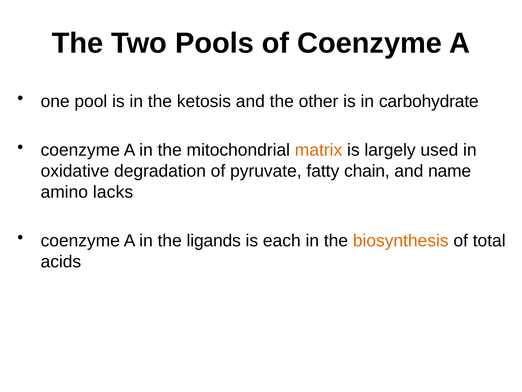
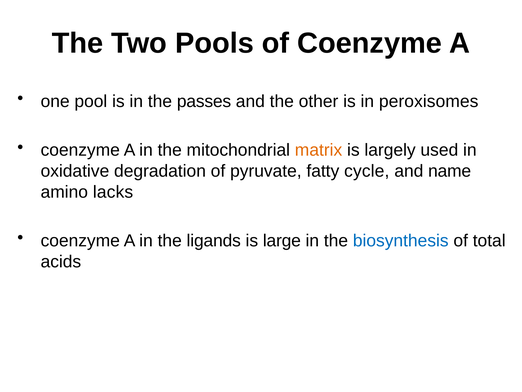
ketosis: ketosis -> passes
carbohydrate: carbohydrate -> peroxisomes
chain: chain -> cycle
each: each -> large
biosynthesis colour: orange -> blue
